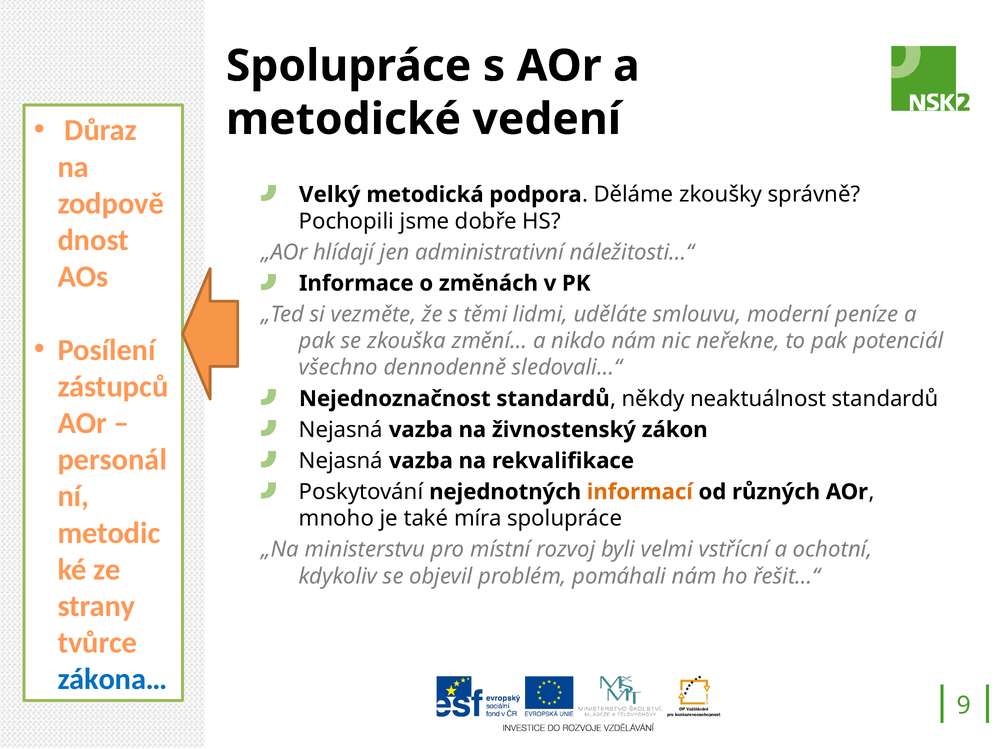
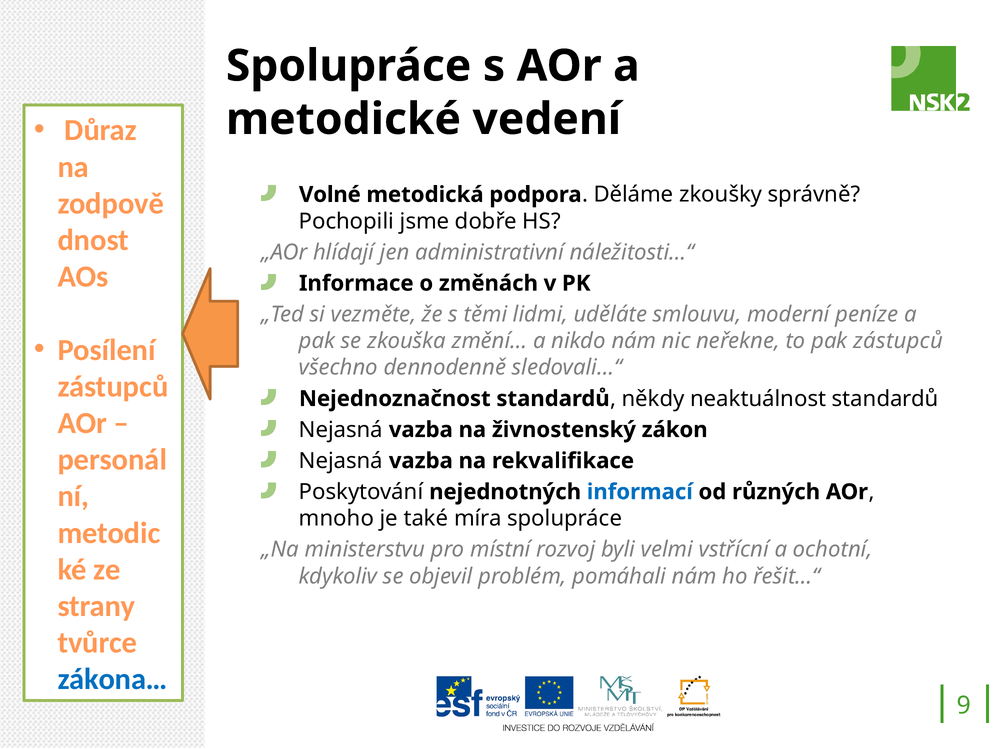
Velký: Velký -> Volné
pak potenciál: potenciál -> zástupců
informací colour: orange -> blue
